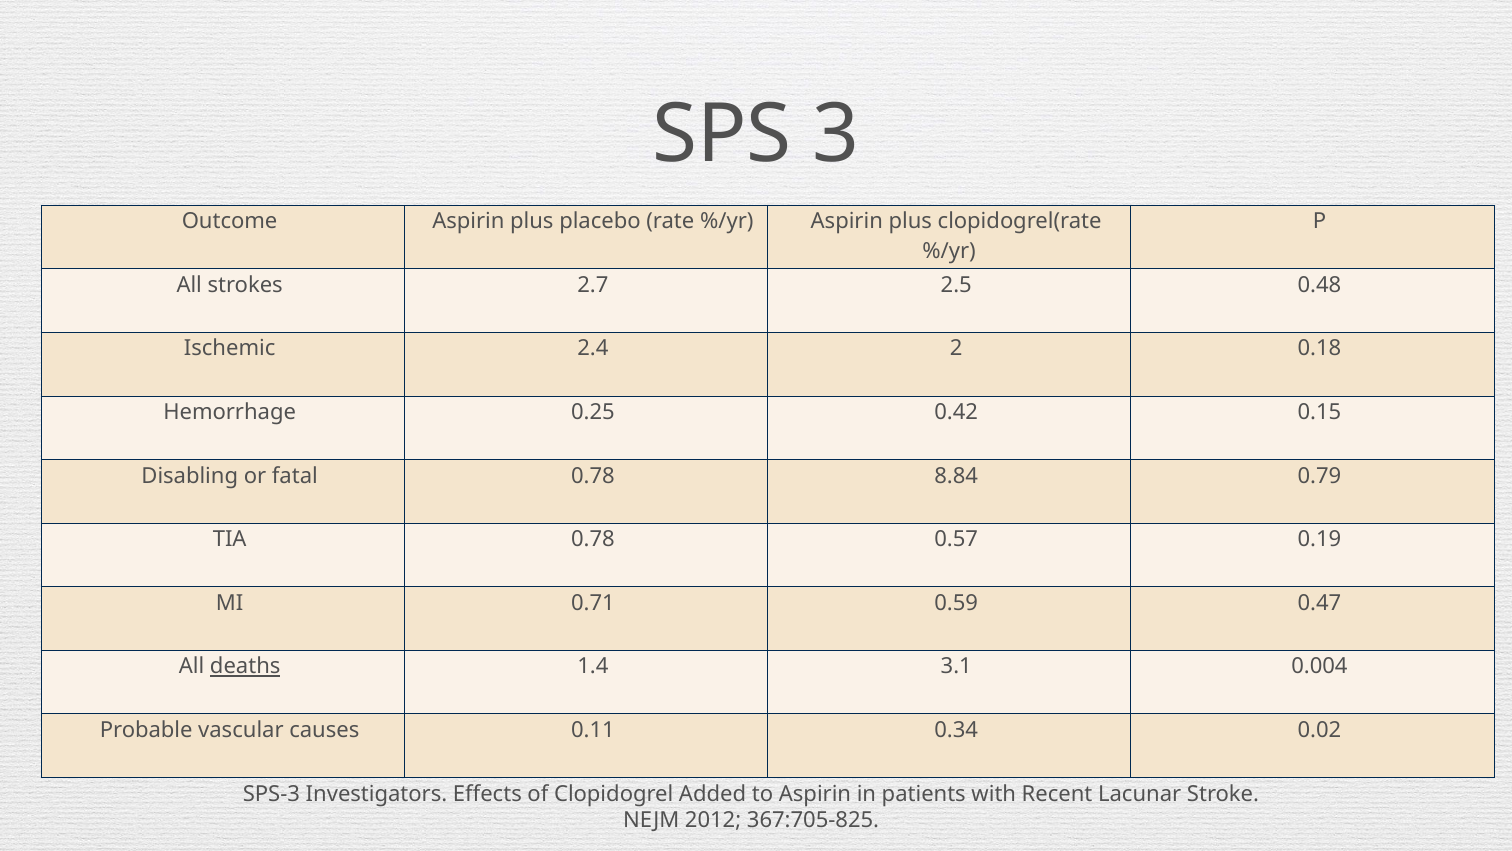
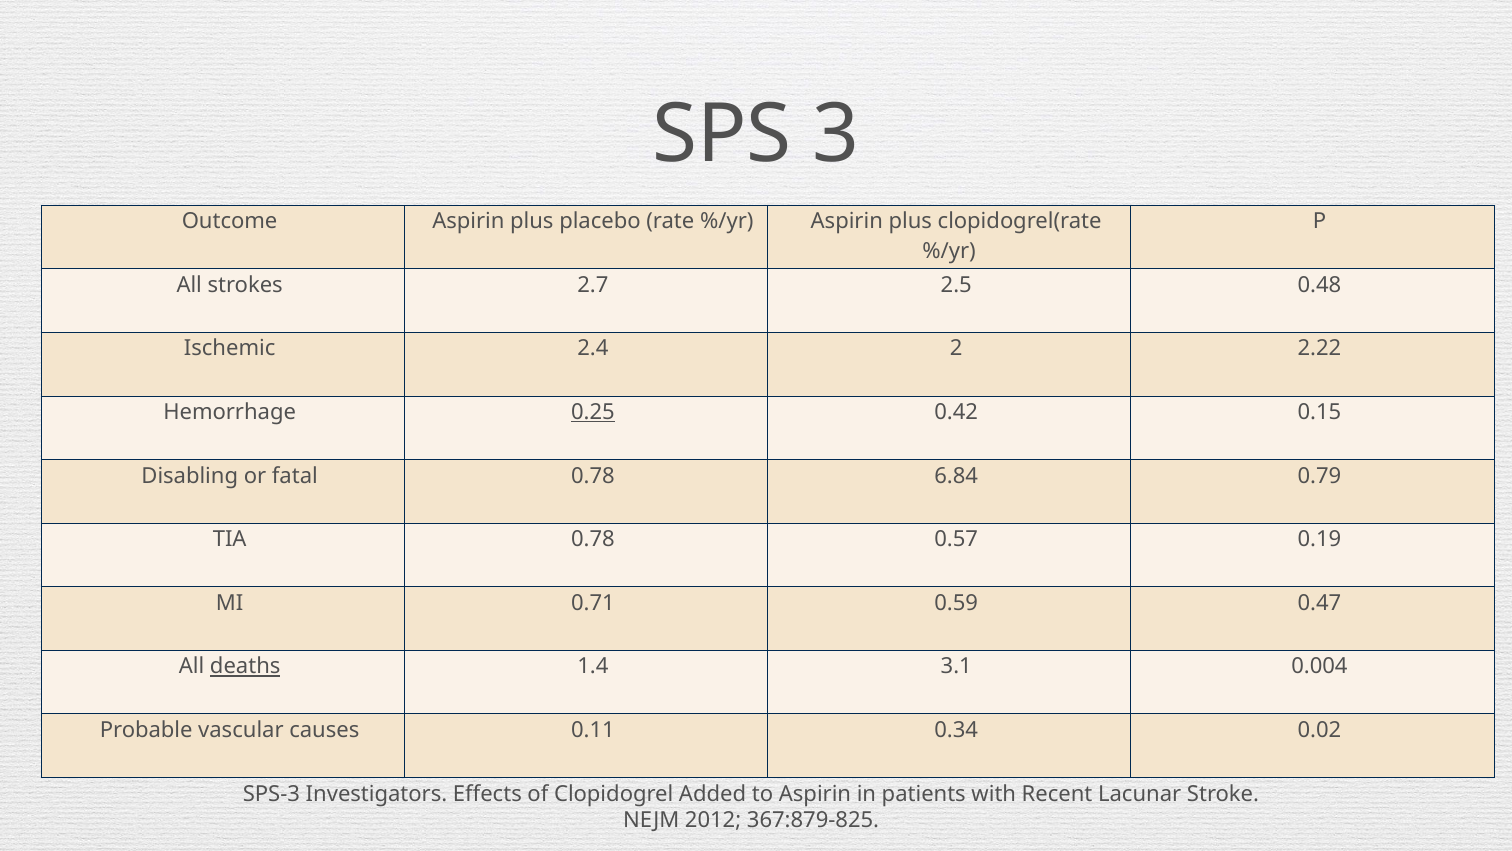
0.18: 0.18 -> 2.22
0.25 underline: none -> present
8.84: 8.84 -> 6.84
367:705-825: 367:705-825 -> 367:879-825
